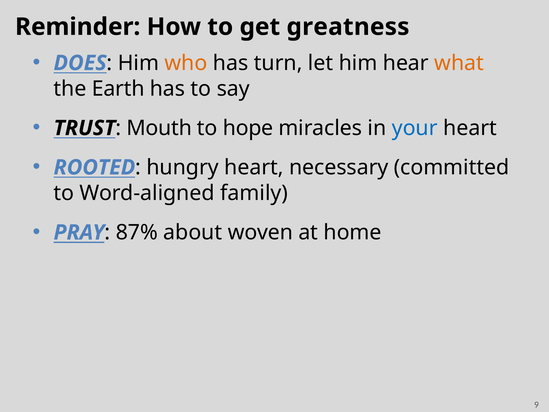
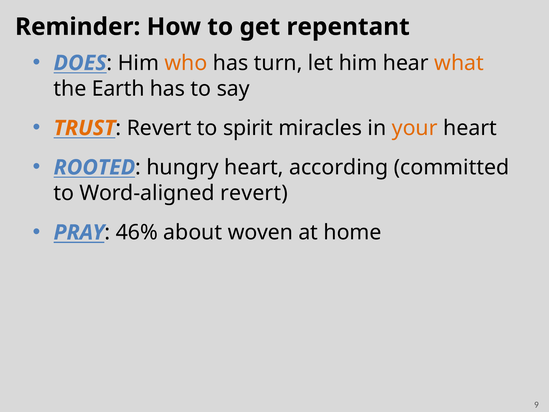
greatness: greatness -> repentant
TRUST colour: black -> orange
Mouth at (159, 128): Mouth -> Revert
hope: hope -> spirit
your colour: blue -> orange
necessary: necessary -> according
Word-aligned family: family -> revert
87%: 87% -> 46%
